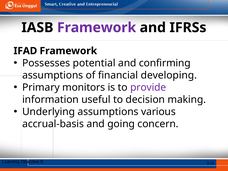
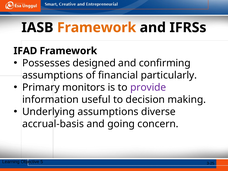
Framework at (97, 28) colour: purple -> orange
potential: potential -> designed
developing: developing -> particularly
various: various -> diverse
